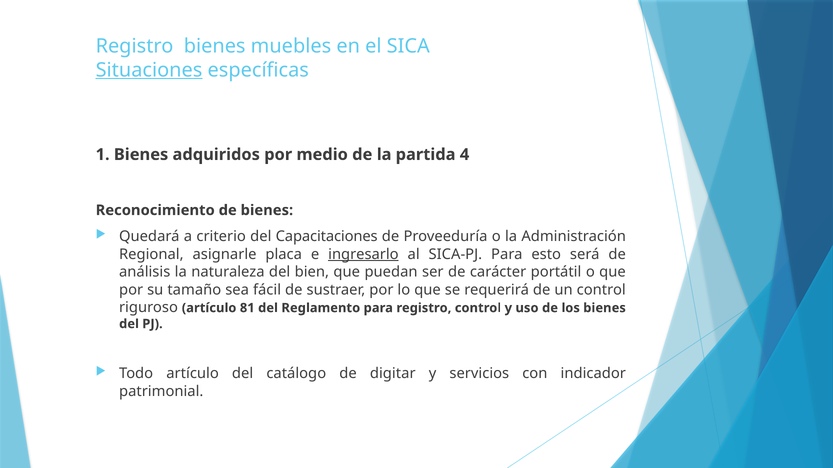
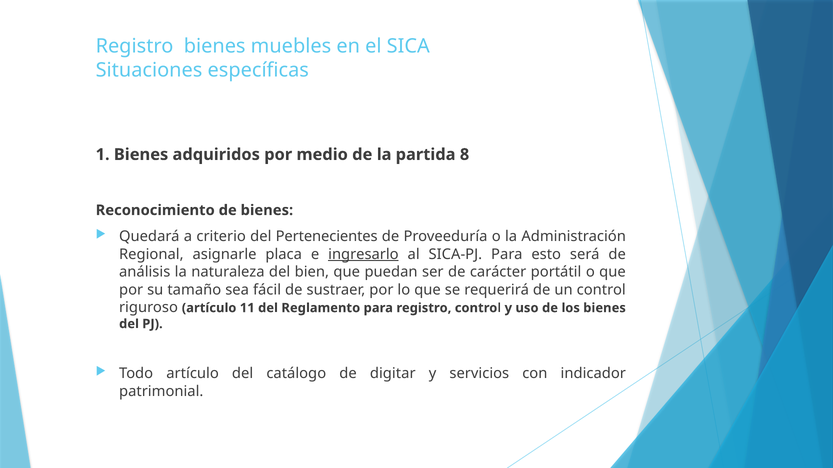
Situaciones underline: present -> none
4: 4 -> 8
Capacitaciones: Capacitaciones -> Pertenecientes
81: 81 -> 11
